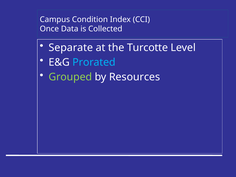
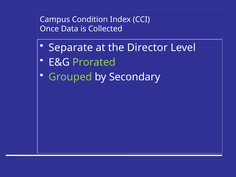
Turcotte: Turcotte -> Director
Prorated colour: light blue -> light green
Resources: Resources -> Secondary
